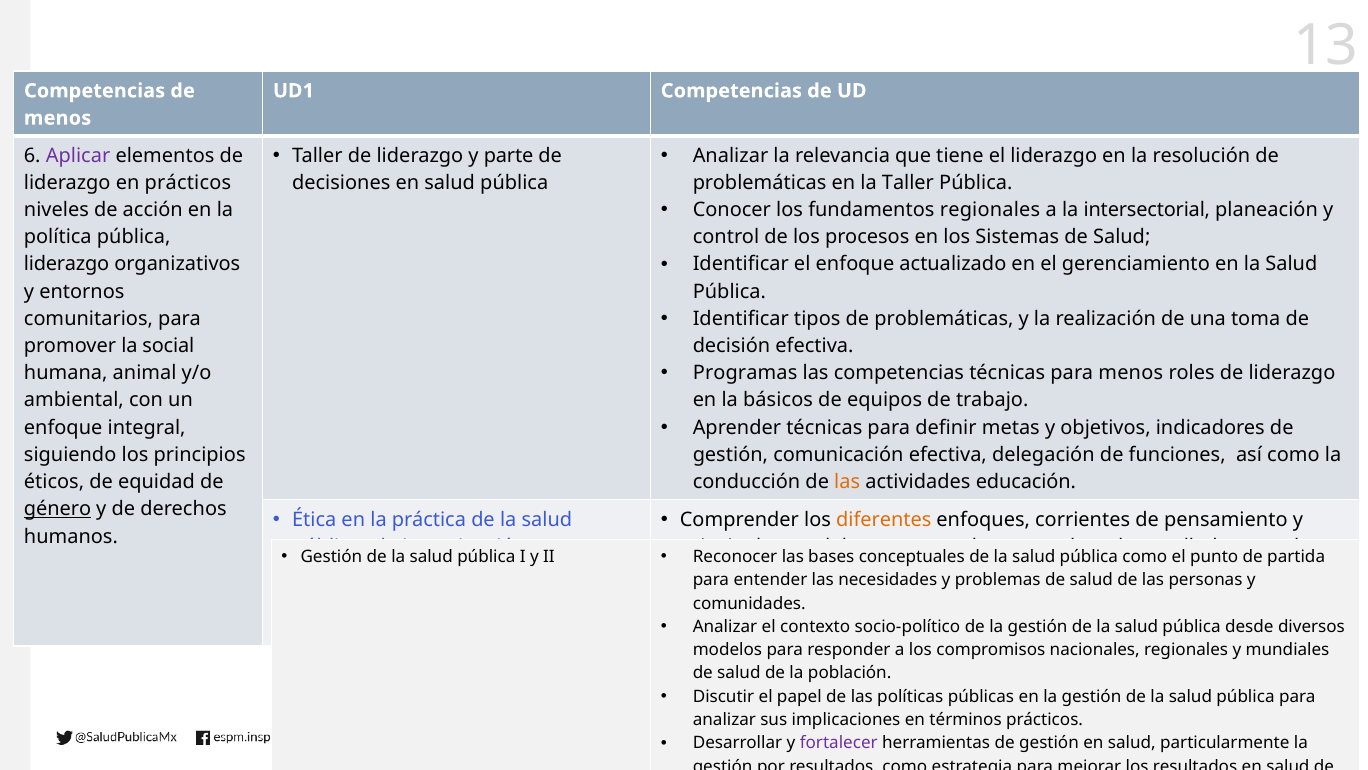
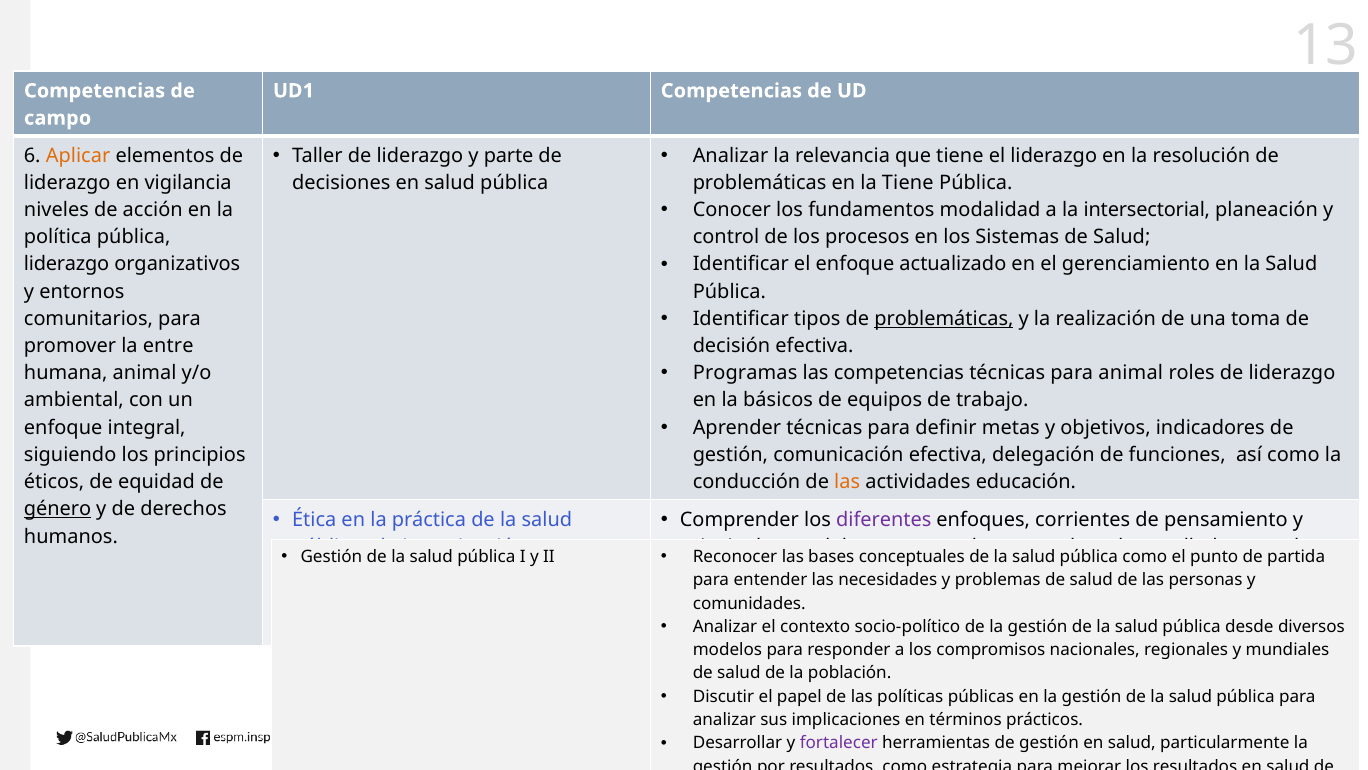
menos at (58, 118): menos -> campo
Aplicar colour: purple -> orange
en prácticos: prácticos -> vigilancia
la Taller: Taller -> Tiene
fundamentos regionales: regionales -> modalidad
problemáticas at (944, 319) underline: none -> present
social: social -> entre
para menos: menos -> animal
diferentes colour: orange -> purple
